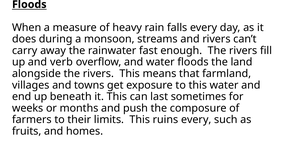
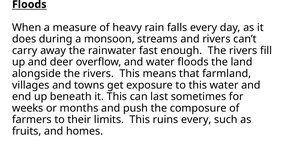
verb: verb -> deer
